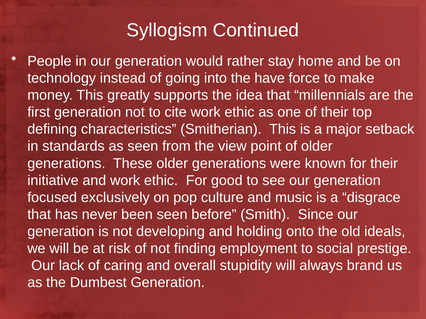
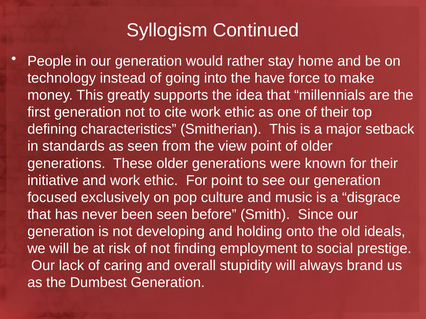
For good: good -> point
